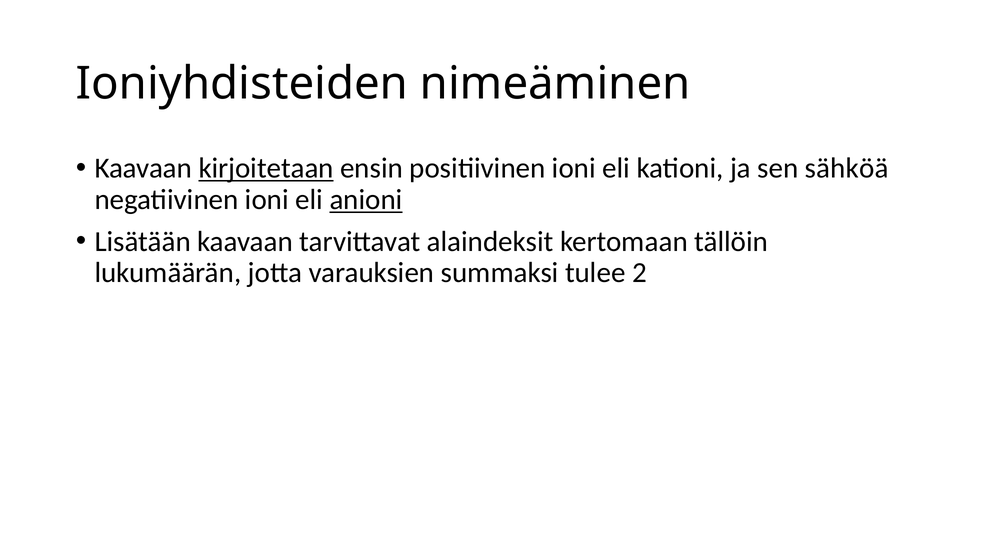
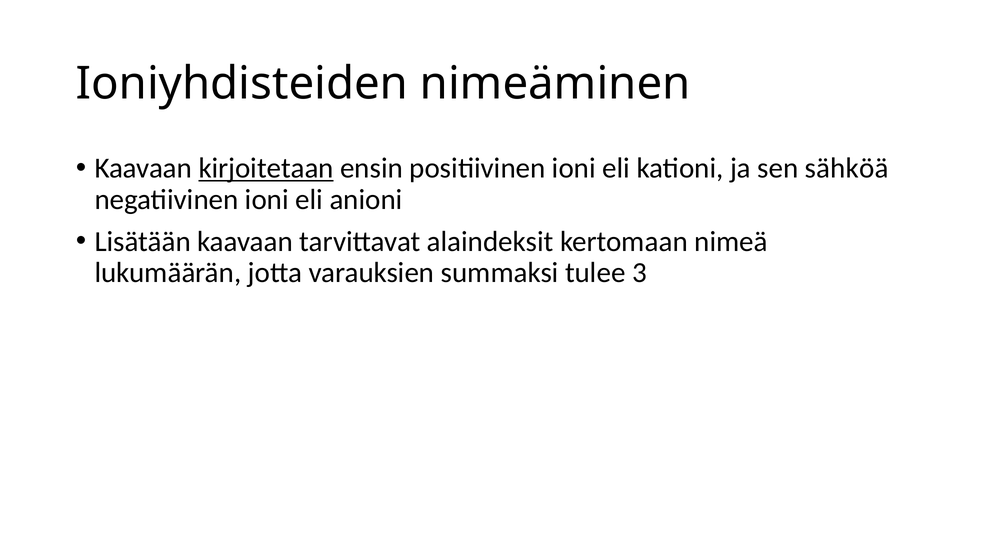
anioni underline: present -> none
tällöin: tällöin -> nimeä
2: 2 -> 3
